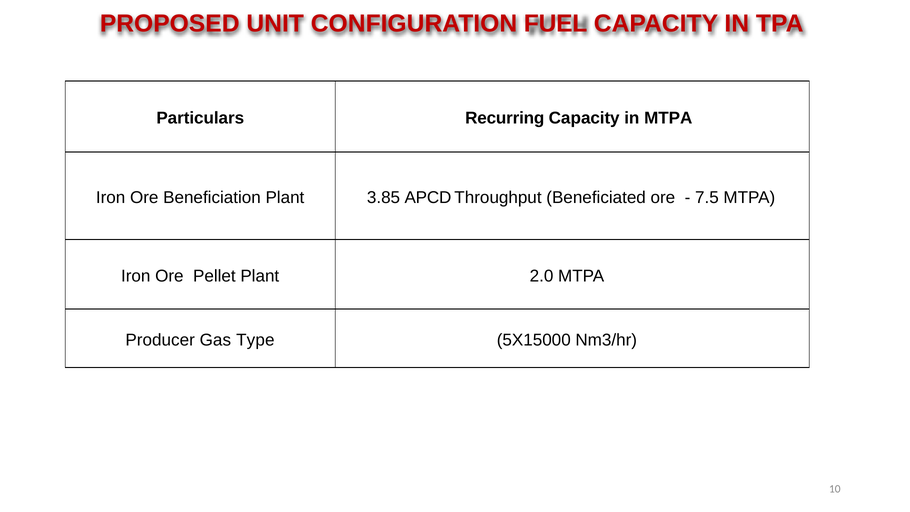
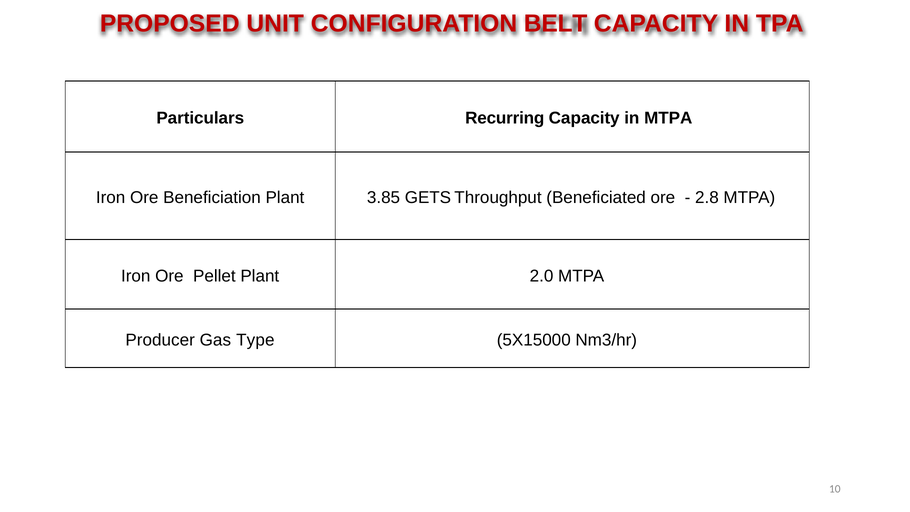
FUEL: FUEL -> BELT
APCD: APCD -> GETS
7.5: 7.5 -> 2.8
